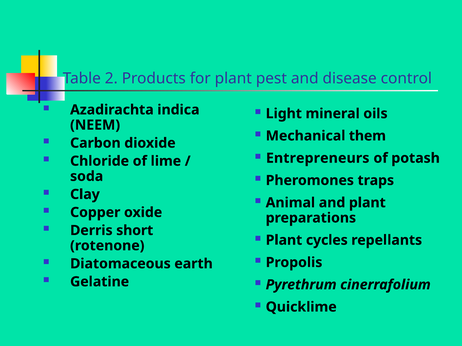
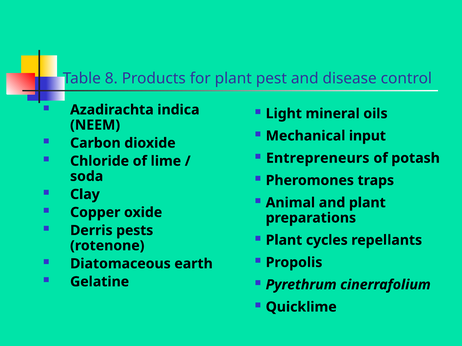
2: 2 -> 8
them: them -> input
short: short -> pests
